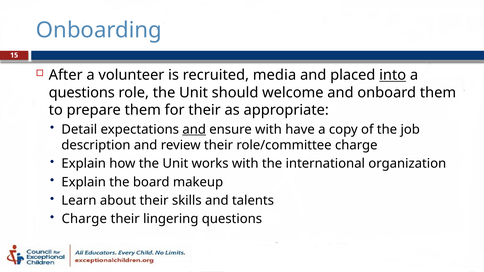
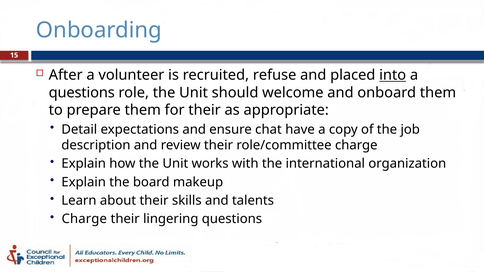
media: media -> refuse
and at (194, 130) underline: present -> none
ensure with: with -> chat
